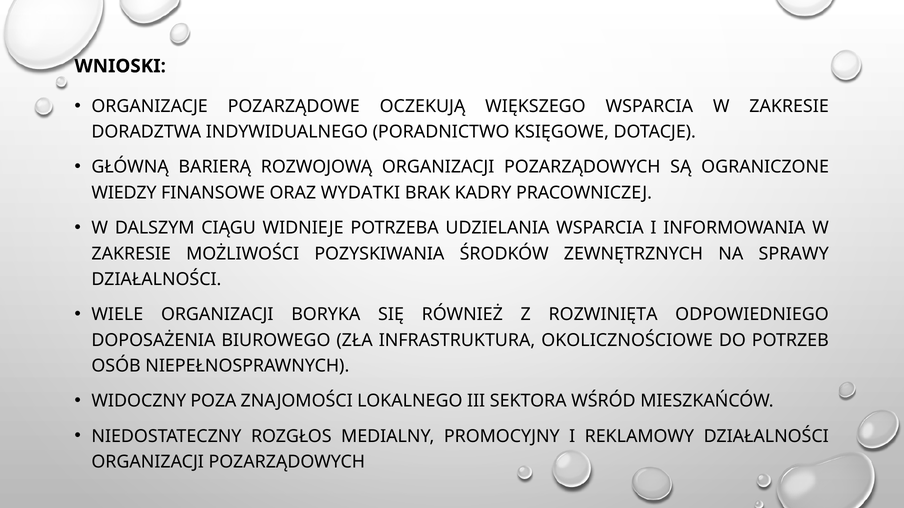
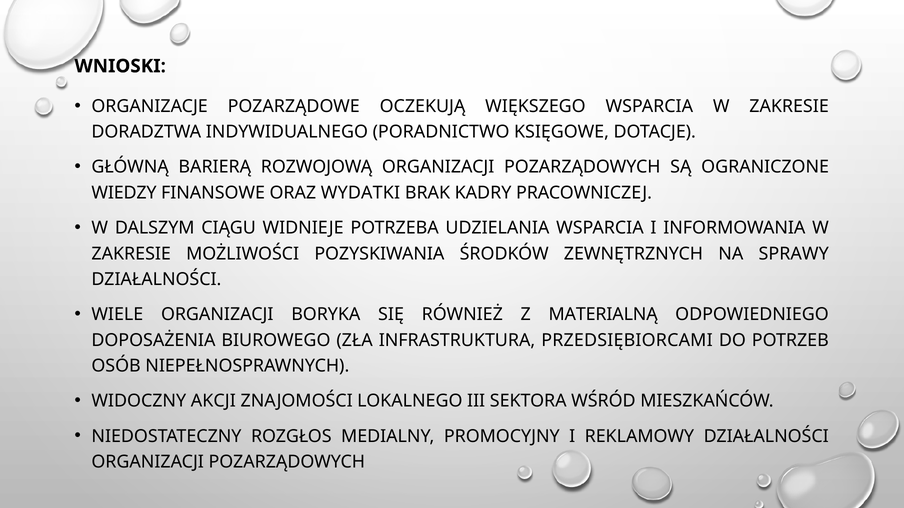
ROZWINIĘTA: ROZWINIĘTA -> MATERIALNĄ
OKOLICZNOŚCIOWE: OKOLICZNOŚCIOWE -> PRZEDSIĘBIORCAMI
POZA: POZA -> AKCJI
